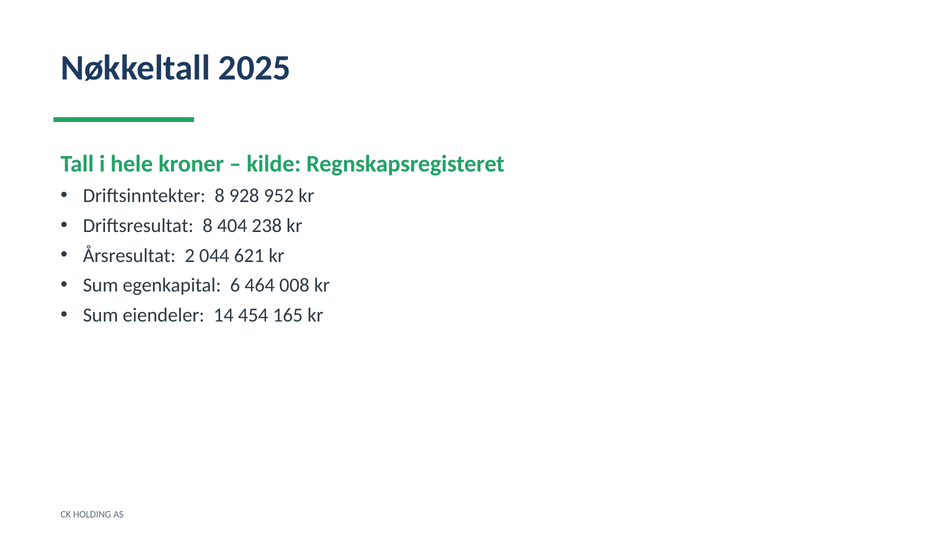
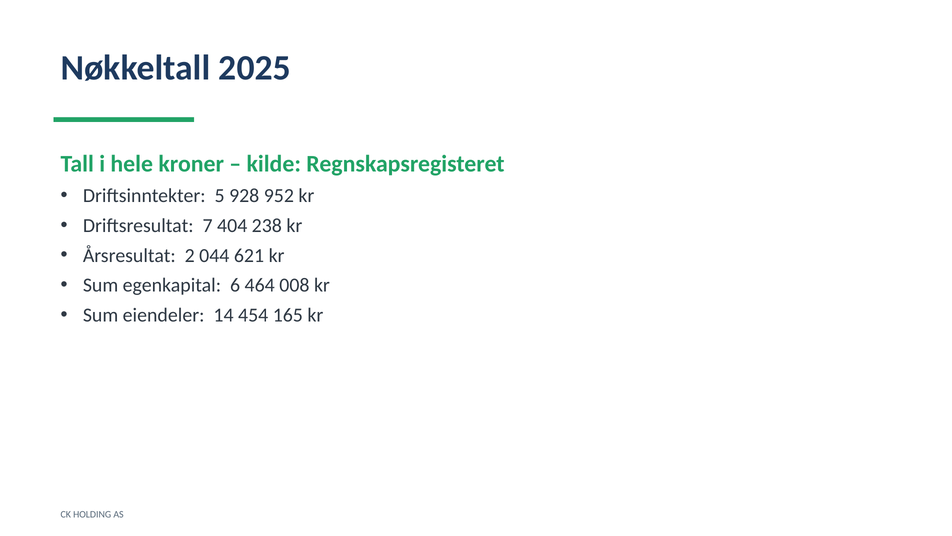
Driftsinntekter 8: 8 -> 5
Driftsresultat 8: 8 -> 7
